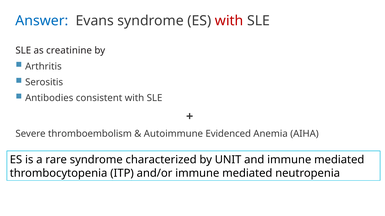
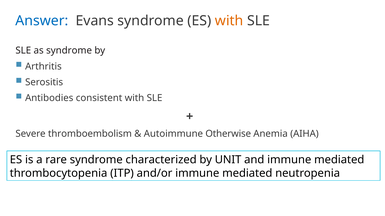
with at (229, 21) colour: red -> orange
as creatinine: creatinine -> syndrome
Evidenced: Evidenced -> Otherwise
